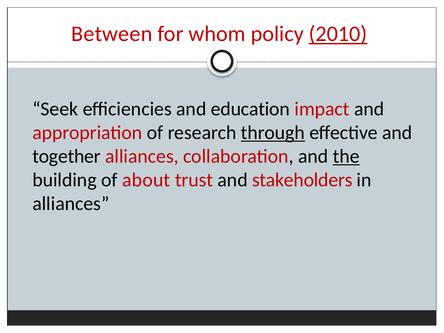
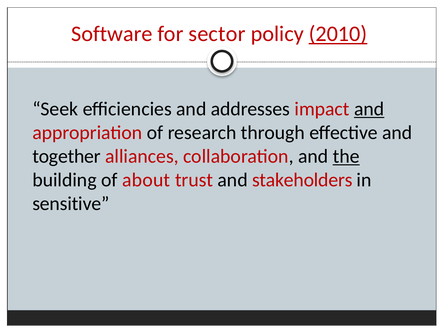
Between: Between -> Software
whom: whom -> sector
education: education -> addresses
and at (369, 109) underline: none -> present
through underline: present -> none
alliances at (71, 204): alliances -> sensitive
